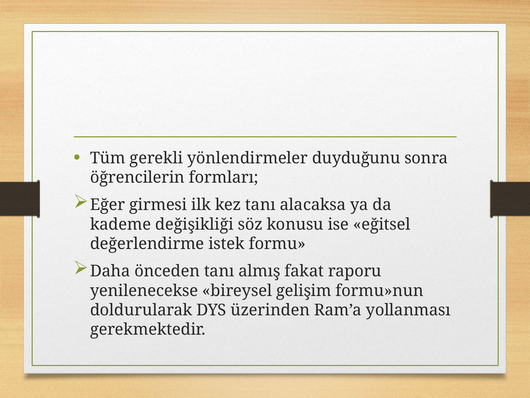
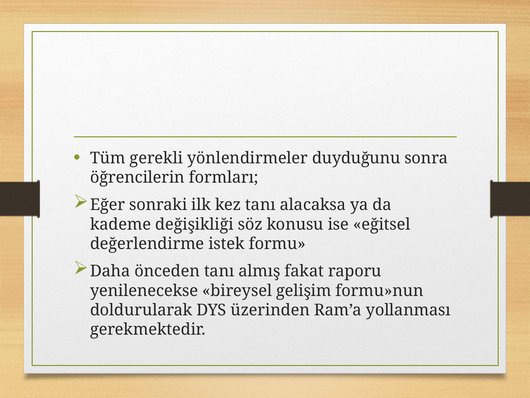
girmesi: girmesi -> sonraki
